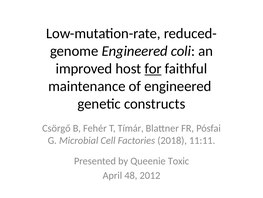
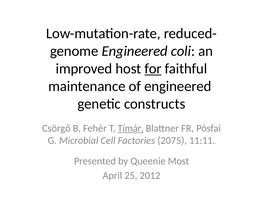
Tímár underline: none -> present
2018: 2018 -> 2075
Toxic: Toxic -> Most
48: 48 -> 25
